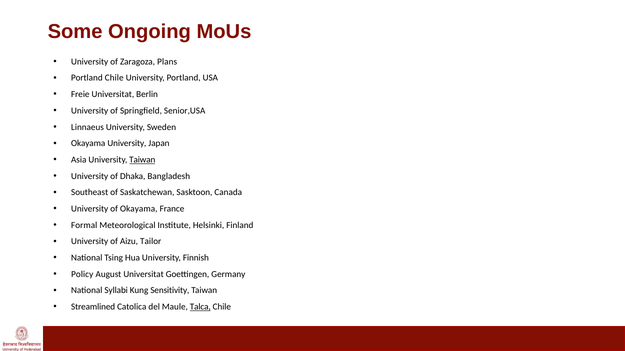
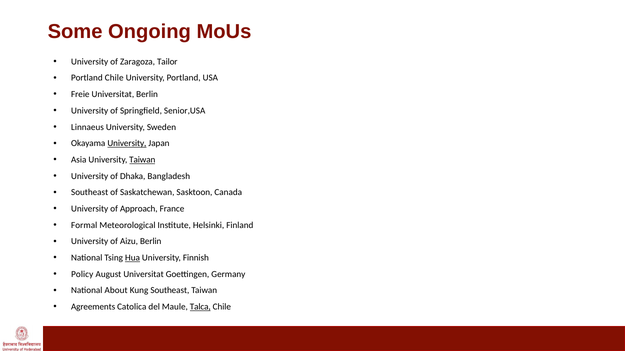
Plans: Plans -> Tailor
University at (127, 144) underline: none -> present
of Okayama: Okayama -> Approach
Aizu Tailor: Tailor -> Berlin
Hua underline: none -> present
Syllabi: Syllabi -> About
Kung Sensitivity: Sensitivity -> Southeast
Streamlined: Streamlined -> Agreements
